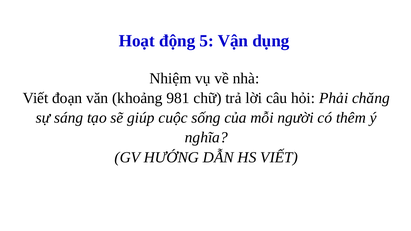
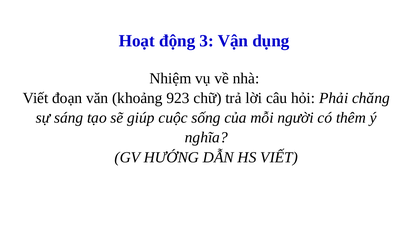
5: 5 -> 3
981: 981 -> 923
